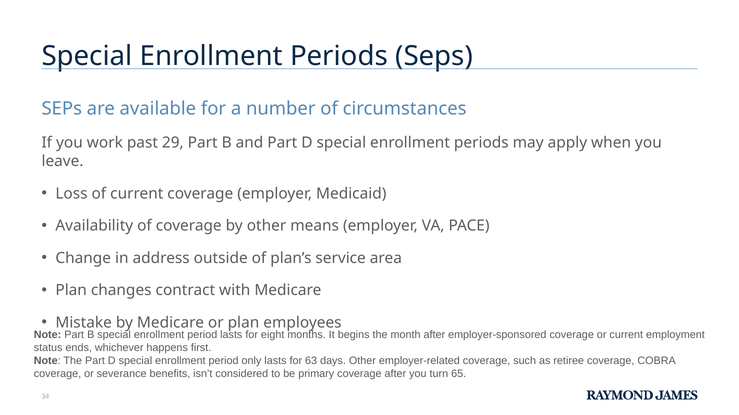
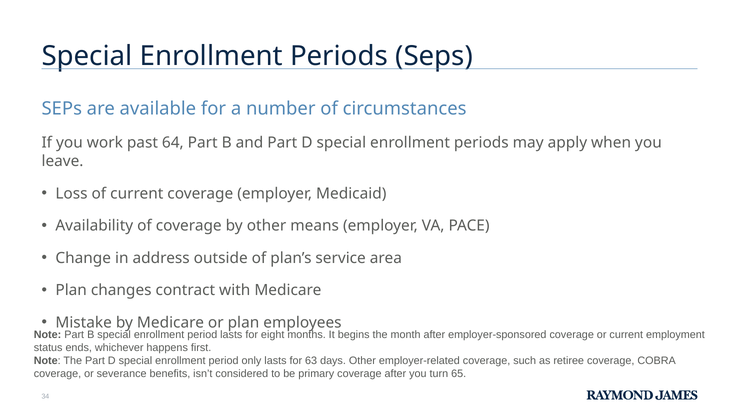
29: 29 -> 64
